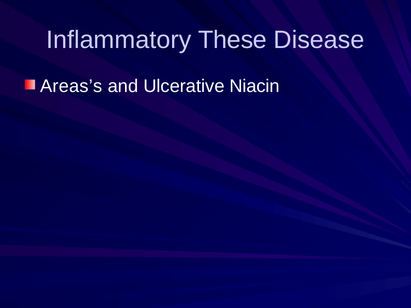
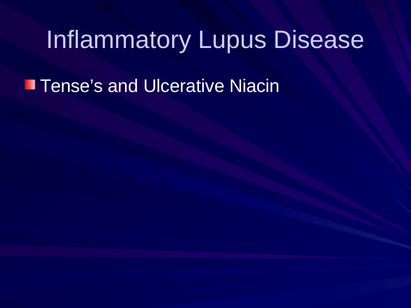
These: These -> Lupus
Areas’s: Areas’s -> Tense’s
